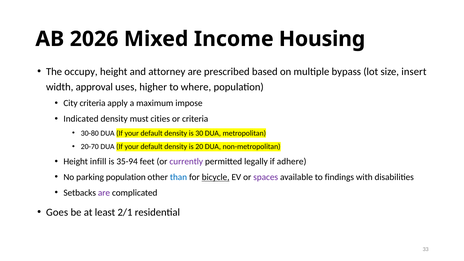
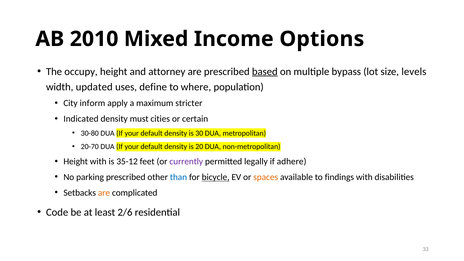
2026: 2026 -> 2010
Housing: Housing -> Options
based underline: none -> present
insert: insert -> levels
approval: approval -> updated
higher: higher -> define
City criteria: criteria -> inform
impose: impose -> stricter
or criteria: criteria -> certain
Height infill: infill -> with
35-94: 35-94 -> 35-12
parking population: population -> prescribed
spaces colour: purple -> orange
are at (104, 193) colour: purple -> orange
Goes: Goes -> Code
2/1: 2/1 -> 2/6
